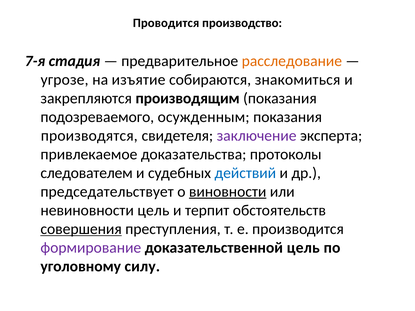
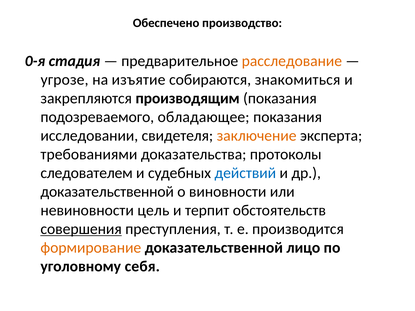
Проводится: Проводится -> Обеспечено
7-я: 7-я -> 0-я
осужденным: осужденным -> обладающее
производятся: производятся -> исследовании
заключение colour: purple -> orange
привлекаемое: привлекаемое -> требованиями
председательствует at (107, 192): председательствует -> доказательственной
виновности underline: present -> none
формирование colour: purple -> orange
доказательственной цель: цель -> лицо
силу: силу -> себя
